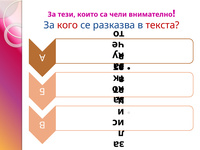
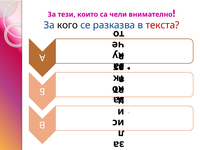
кого colour: red -> black
